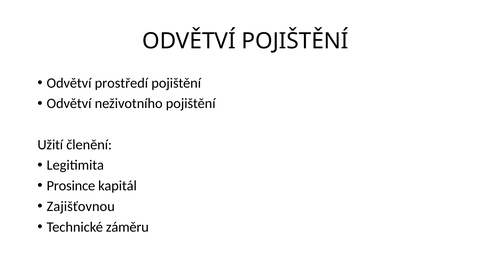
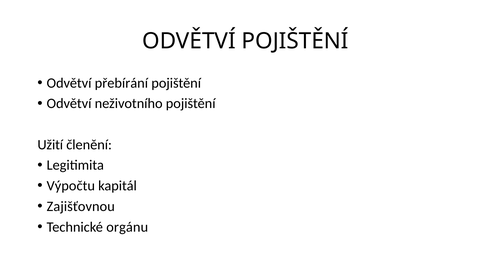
prostředí: prostředí -> přebírání
Prosince: Prosince -> Výpočtu
záměru: záměru -> orgánu
